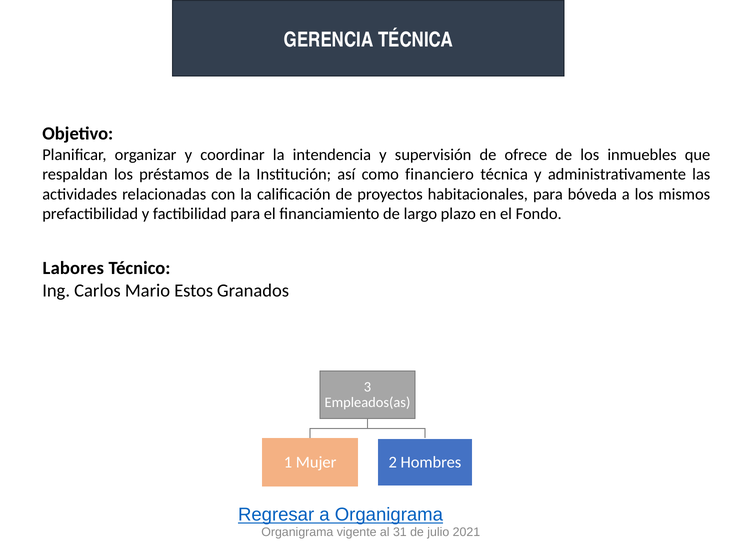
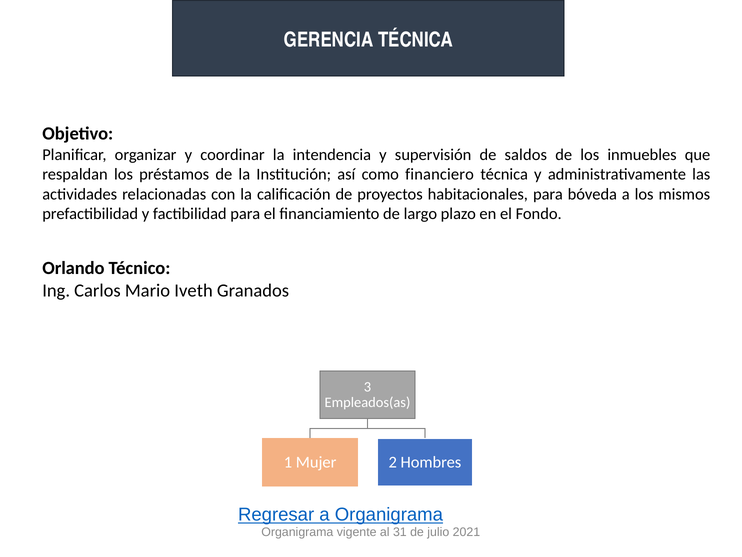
ofrece: ofrece -> saldos
Labores: Labores -> Orlando
Estos: Estos -> Iveth
